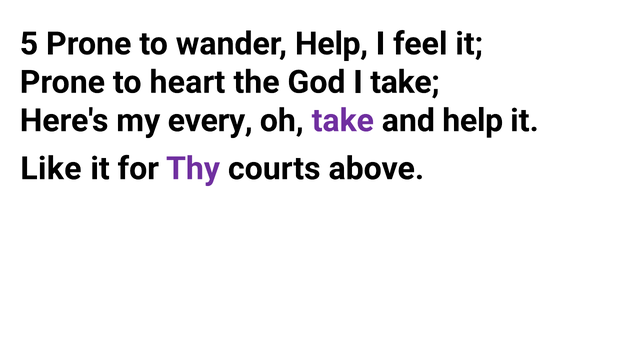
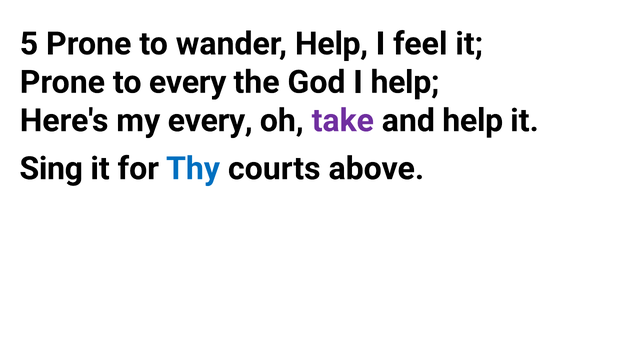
to heart: heart -> every
I take: take -> help
Like: Like -> Sing
Thy colour: purple -> blue
